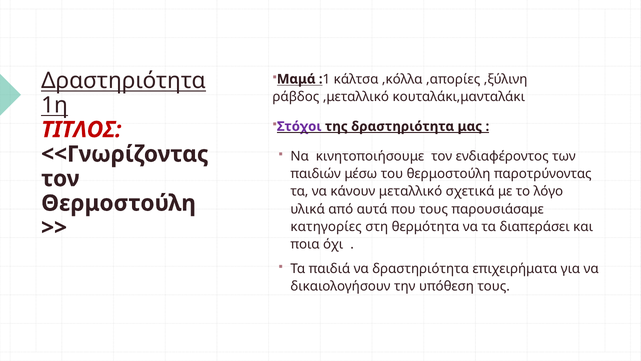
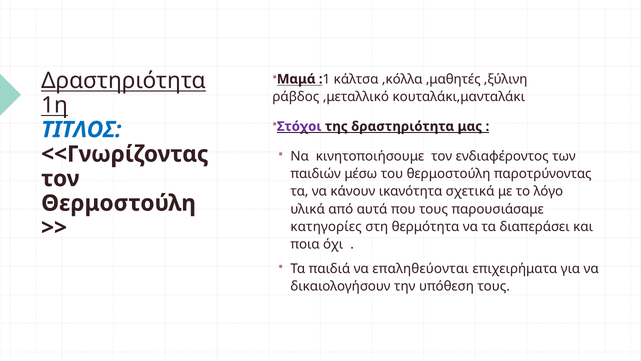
,απορίες: ,απορίες -> ,μαθητές
ΤΙΤΛΟΣ colour: red -> blue
μεταλλικό: μεταλλικό -> ικανότητα
να δραστηριότητα: δραστηριότητα -> επαληθεύονται
